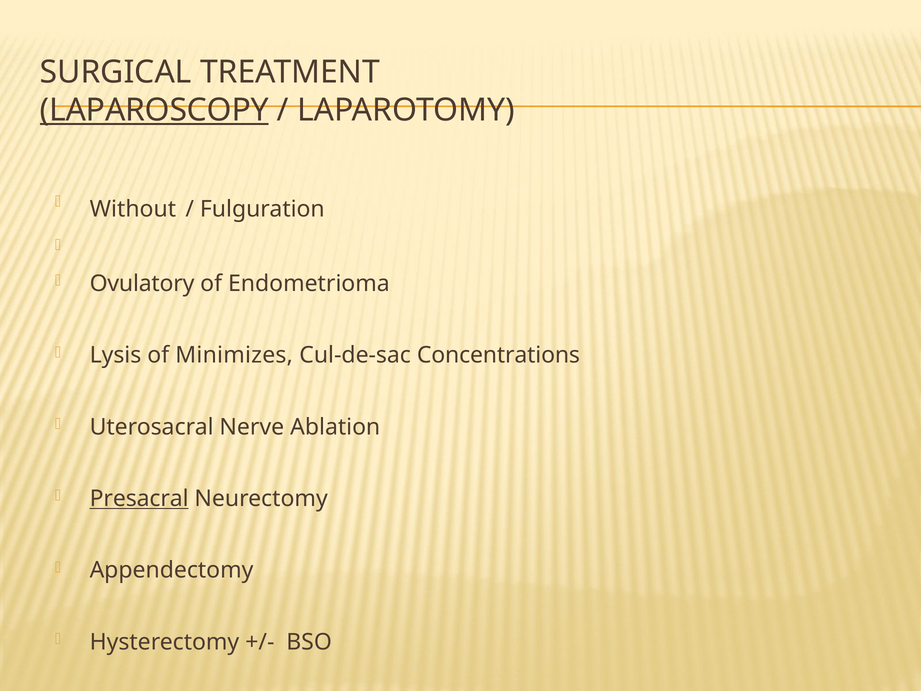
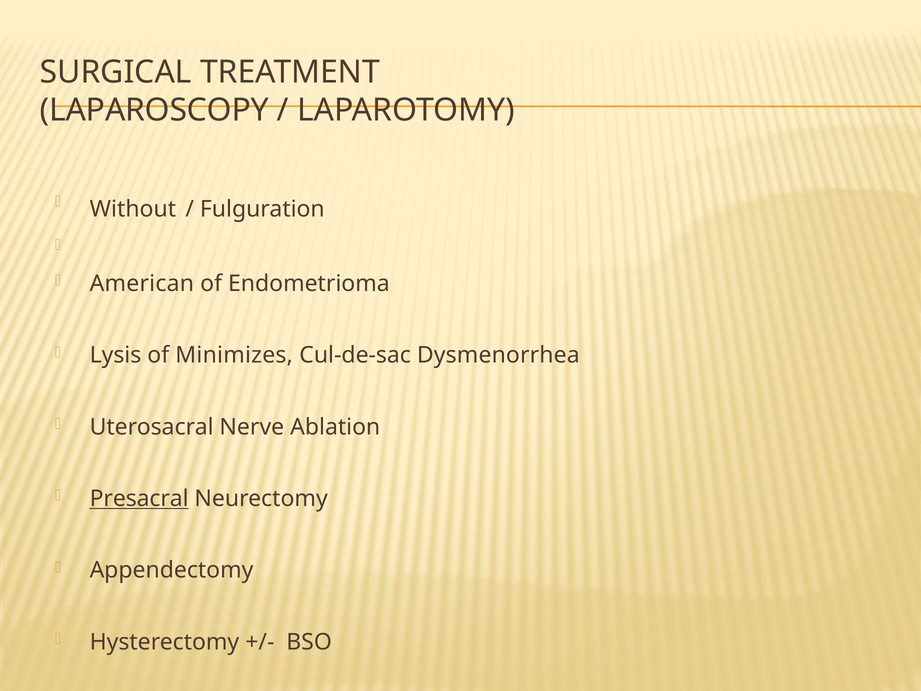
LAPAROSCOPY underline: present -> none
Ovulatory: Ovulatory -> American
Concentrations: Concentrations -> Dysmenorrhea
